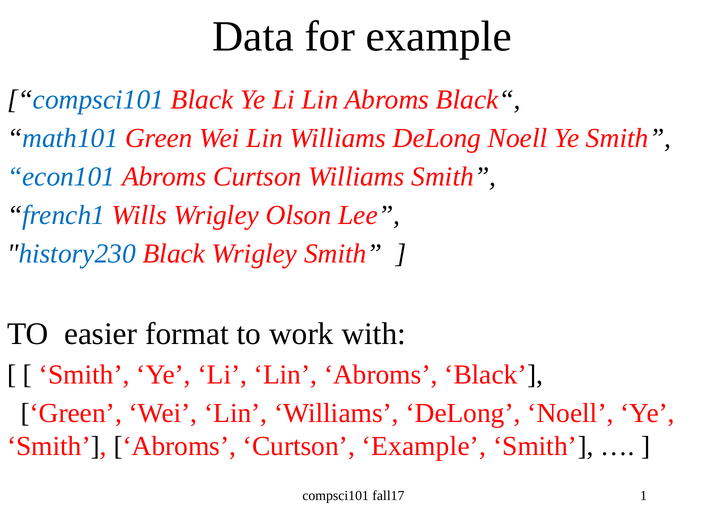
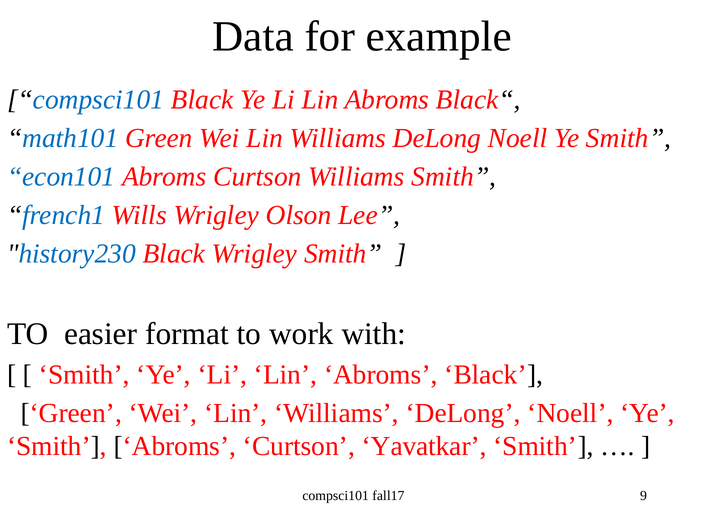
Curtson Example: Example -> Yavatkar
1: 1 -> 9
